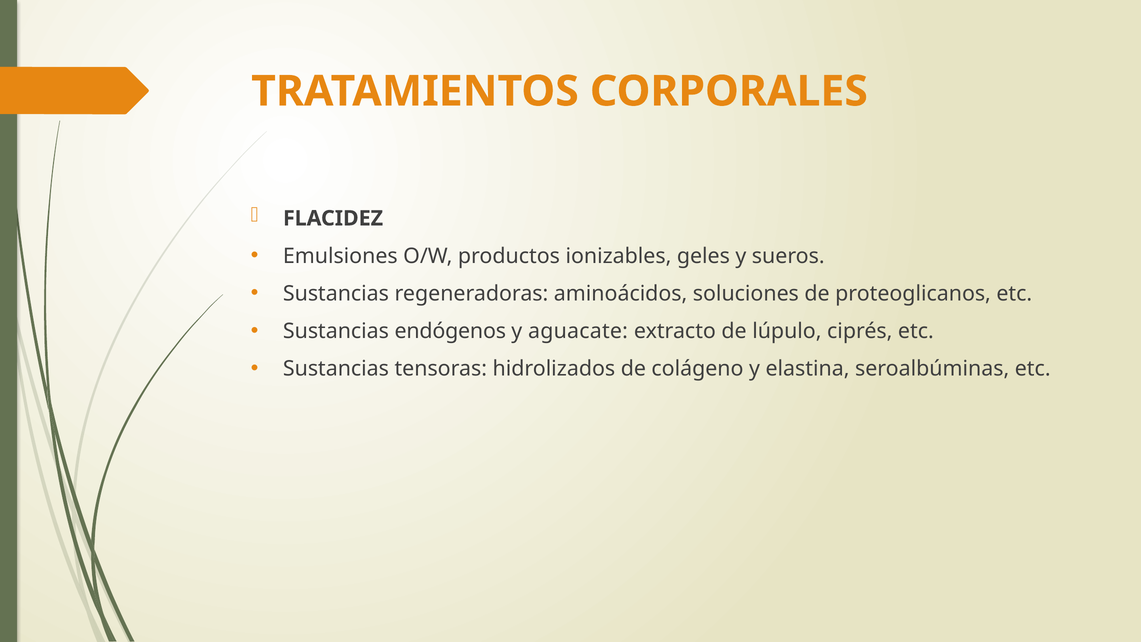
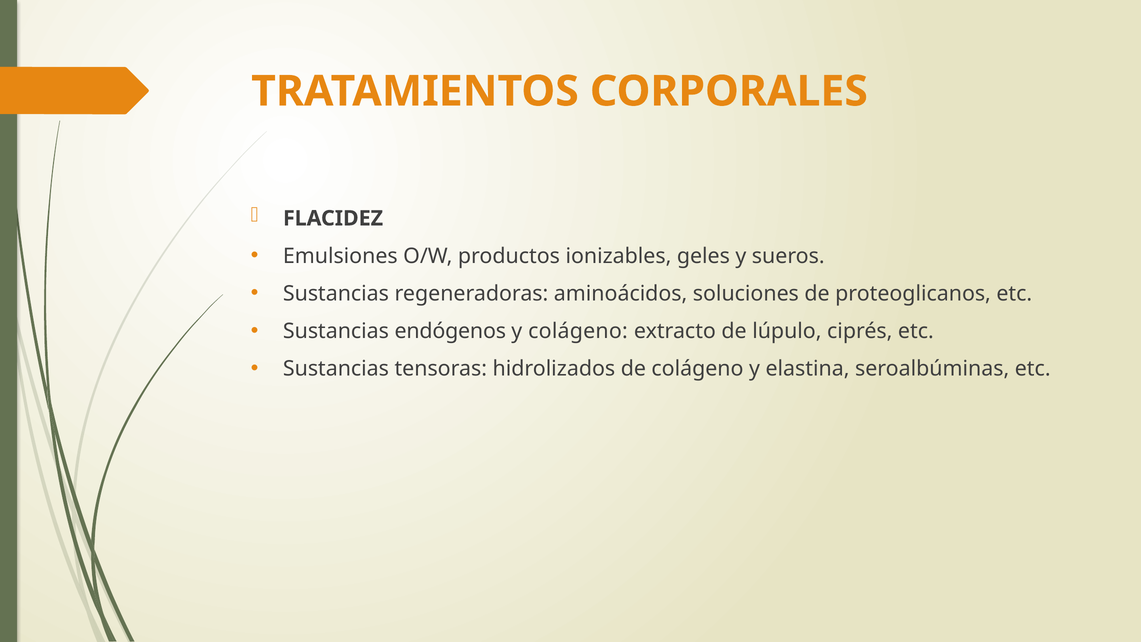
y aguacate: aguacate -> colágeno
